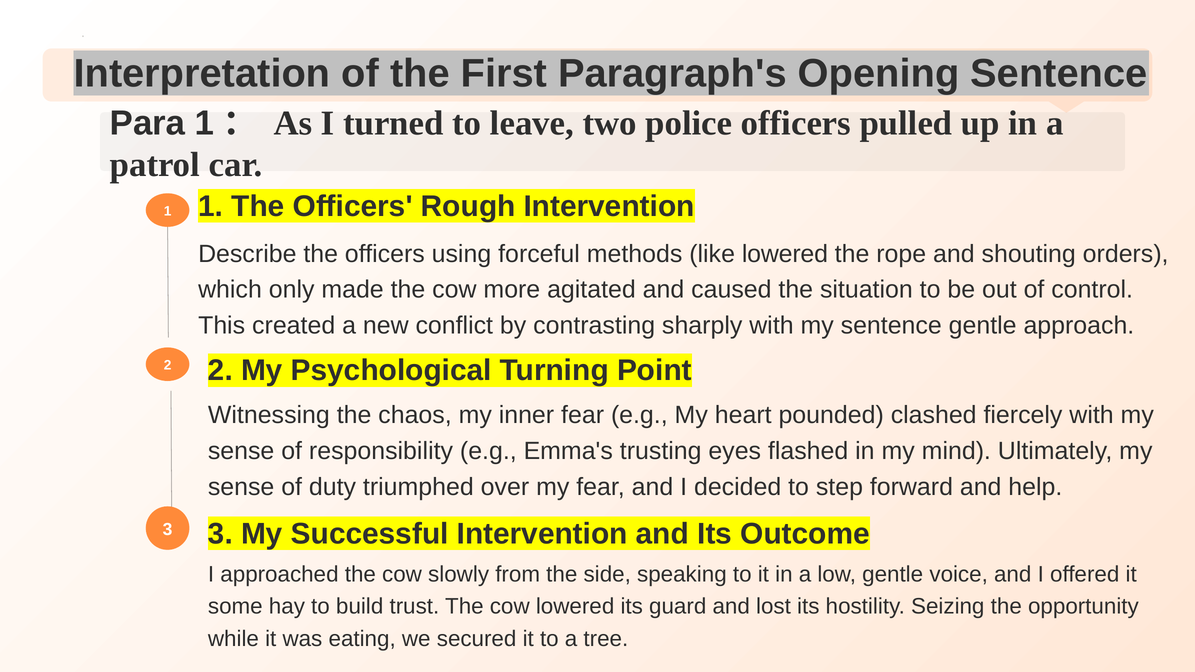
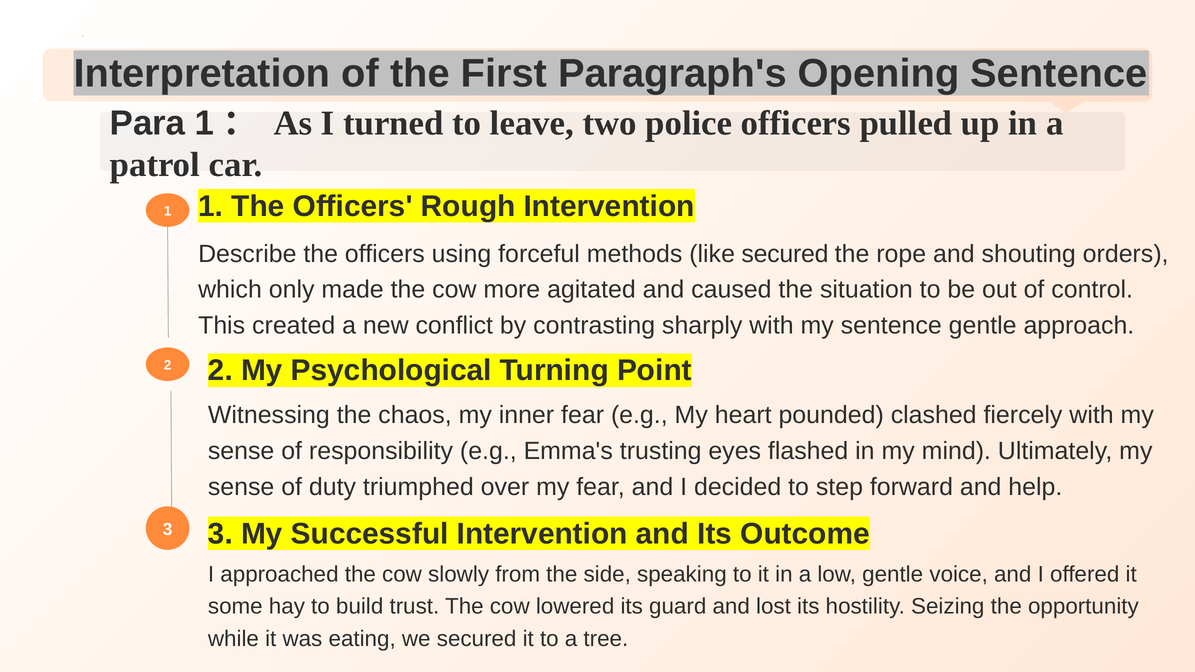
like lowered: lowered -> secured
